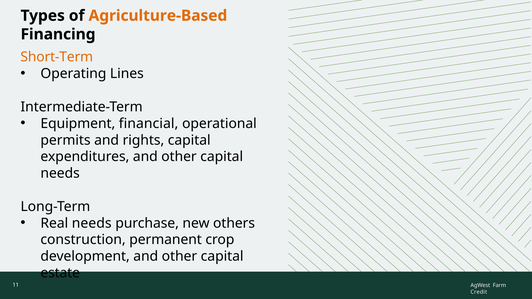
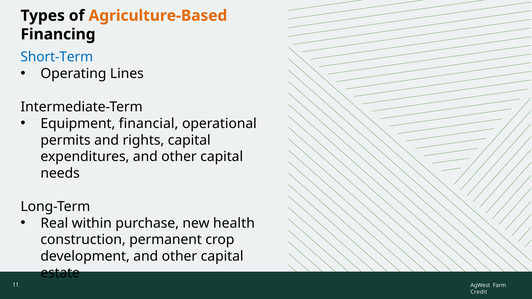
Short-Term colour: orange -> blue
Real needs: needs -> within
others: others -> health
